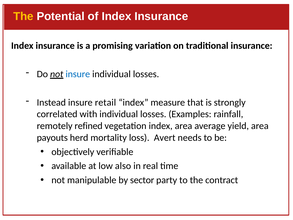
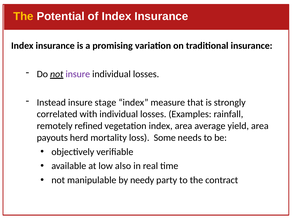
insure at (78, 74) colour: blue -> purple
retail: retail -> stage
Avert: Avert -> Some
sector: sector -> needy
